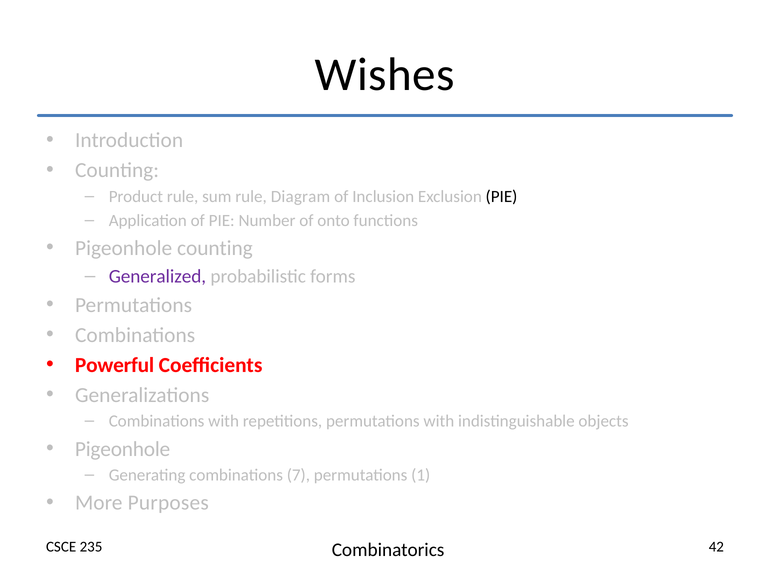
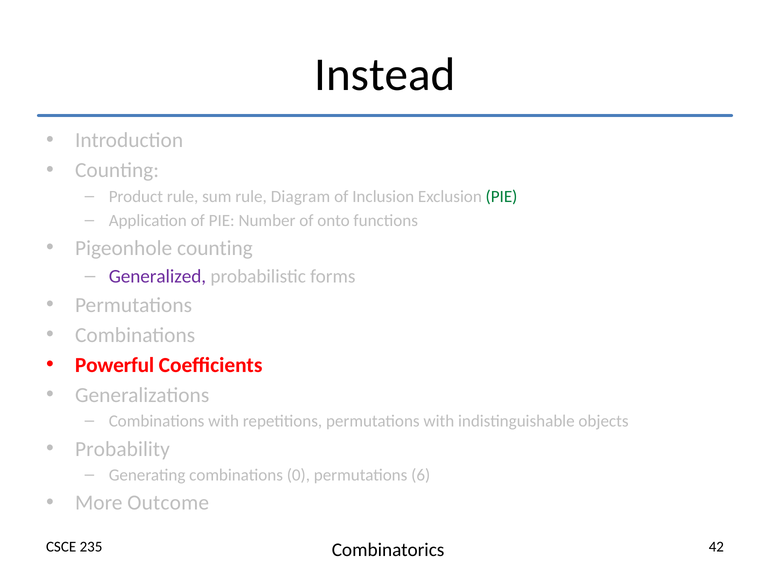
Wishes: Wishes -> Instead
PIE at (502, 196) colour: black -> green
Pigeonhole at (123, 449): Pigeonhole -> Probability
7: 7 -> 0
1: 1 -> 6
Purposes: Purposes -> Outcome
